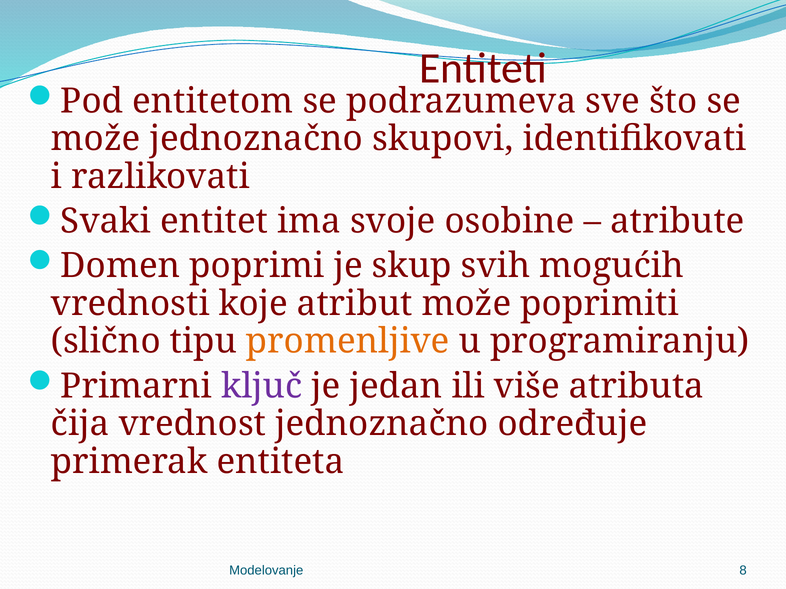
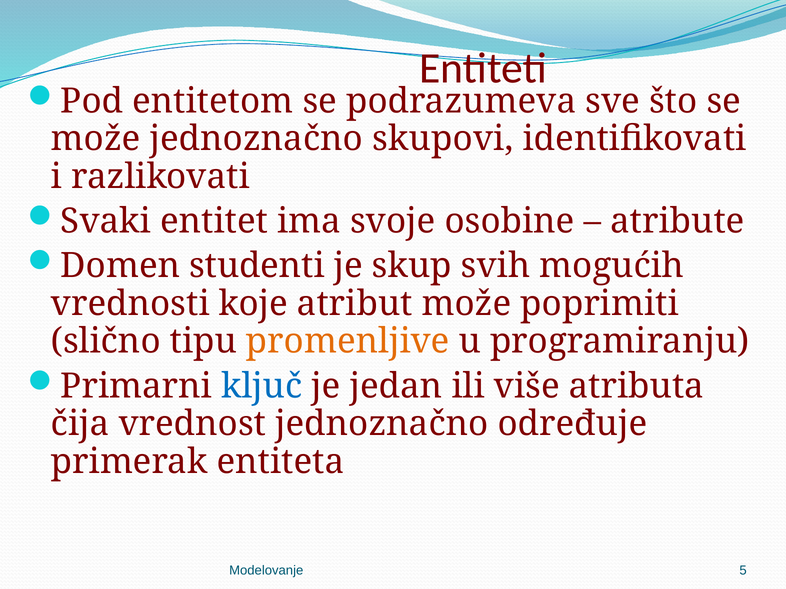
poprimi: poprimi -> studenti
ključ colour: purple -> blue
8: 8 -> 5
